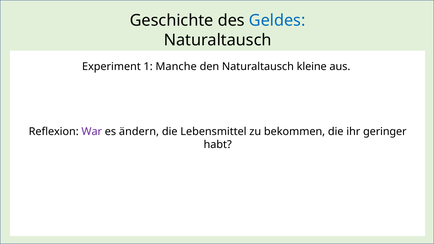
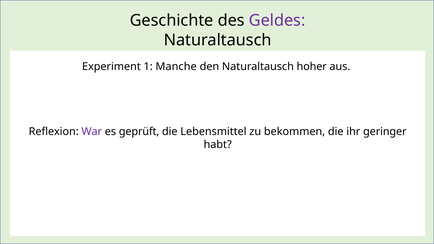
Geldes colour: blue -> purple
kleine: kleine -> hoher
ändern: ändern -> geprüft
